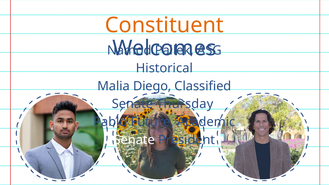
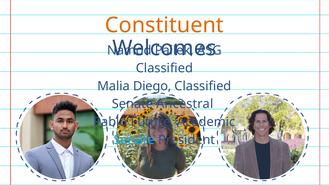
Historical at (164, 68): Historical -> Classified
Thursday: Thursday -> Ancestral
Senate at (134, 140) colour: white -> light blue
